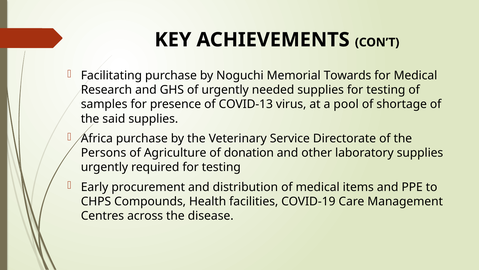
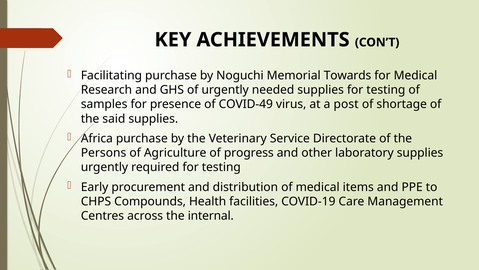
COVID-13: COVID-13 -> COVID-49
pool: pool -> post
donation: donation -> progress
disease: disease -> internal
